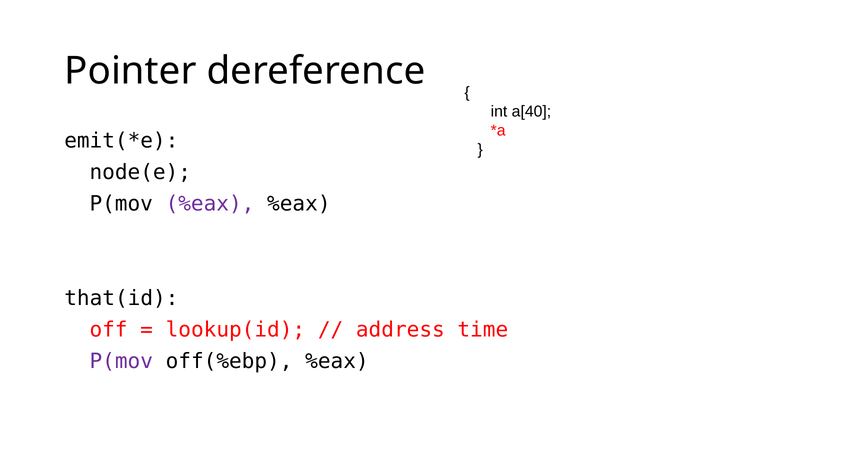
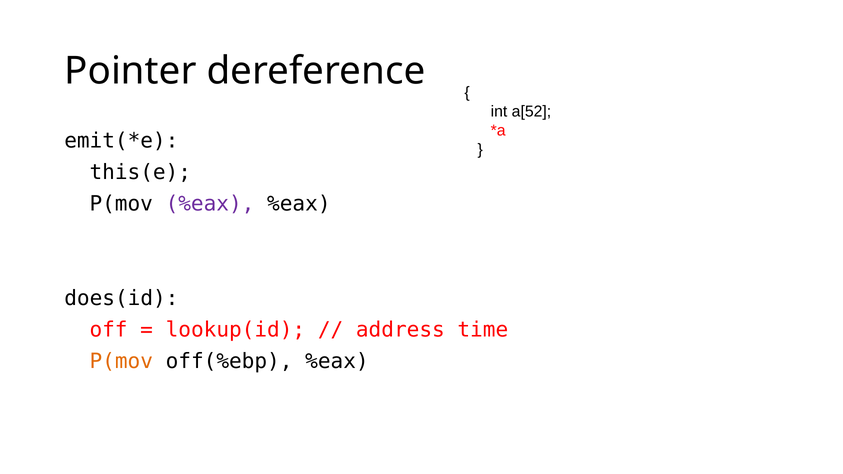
a[40: a[40 -> a[52
node(e: node(e -> this(e
that(id: that(id -> does(id
P(mov at (121, 361) colour: purple -> orange
